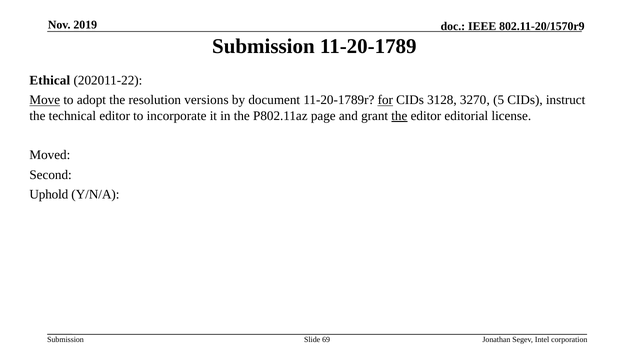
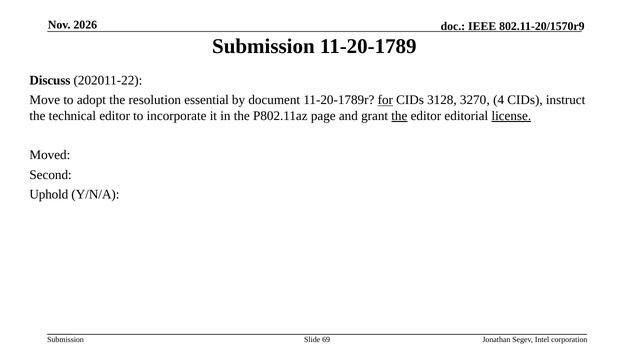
2019: 2019 -> 2026
Ethical: Ethical -> Discuss
Move underline: present -> none
versions: versions -> essential
5: 5 -> 4
license underline: none -> present
